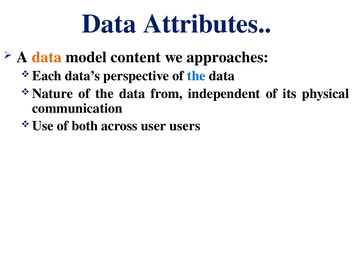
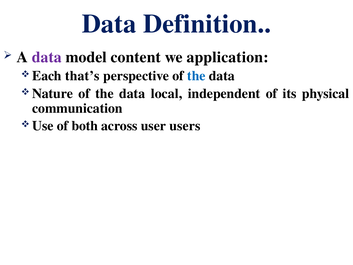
Attributes: Attributes -> Definition
data at (47, 57) colour: orange -> purple
approaches: approaches -> application
data’s: data’s -> that’s
from: from -> local
